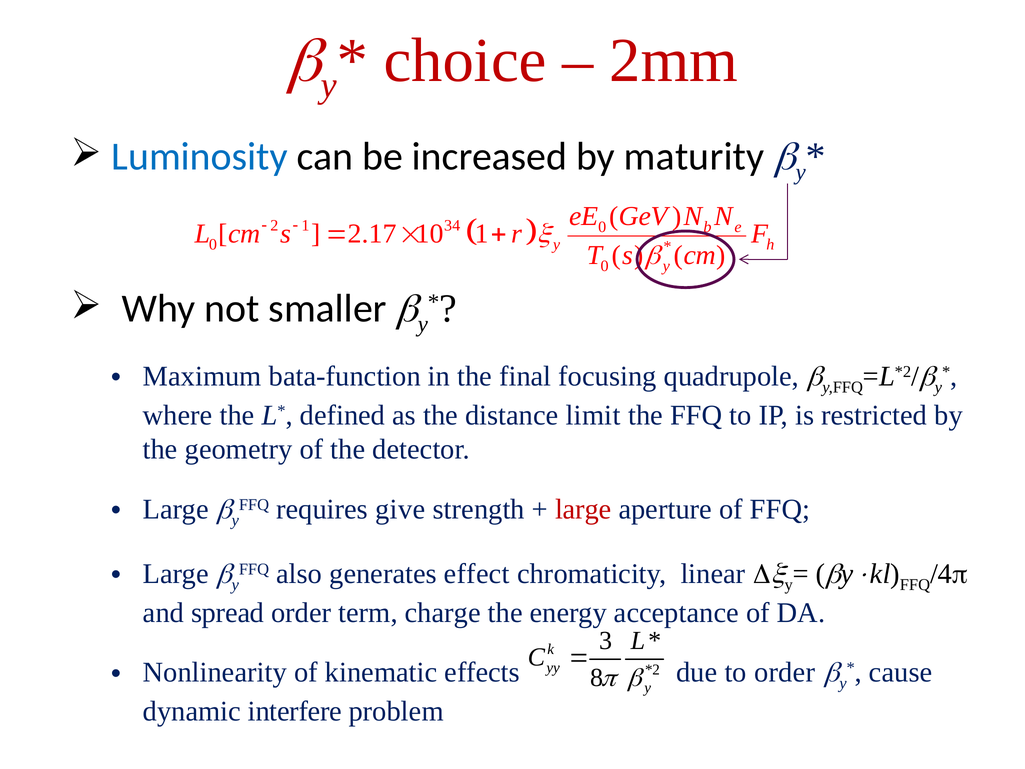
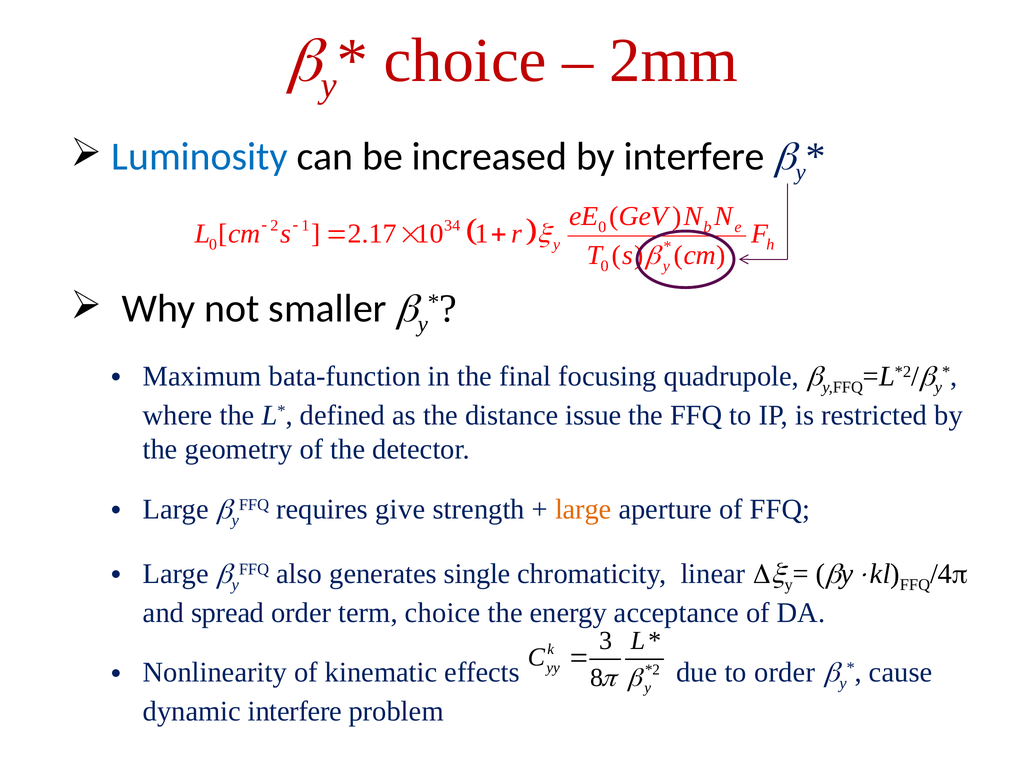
by maturity: maturity -> interfere
limit: limit -> issue
large at (583, 509) colour: red -> orange
effect: effect -> single
term charge: charge -> choice
